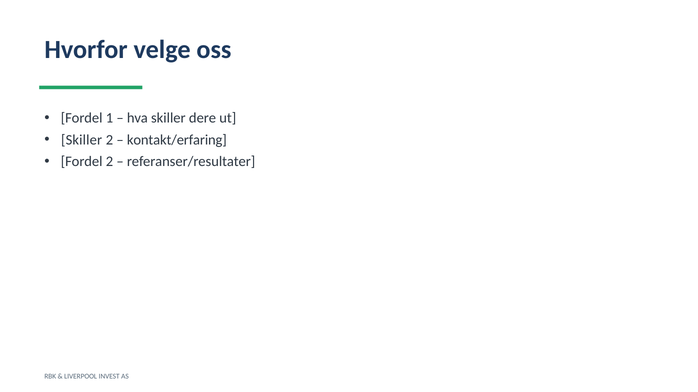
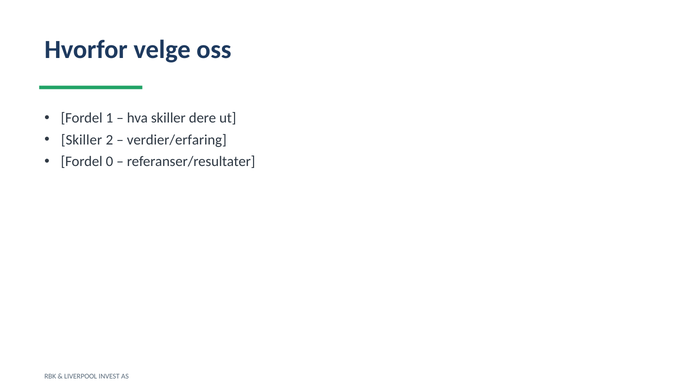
kontakt/erfaring: kontakt/erfaring -> verdier/erfaring
Fordel 2: 2 -> 0
